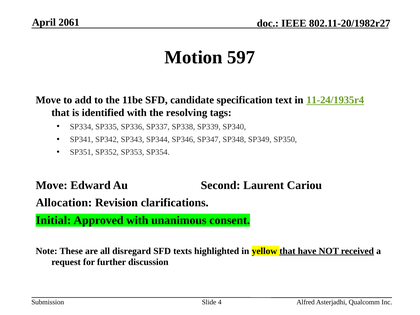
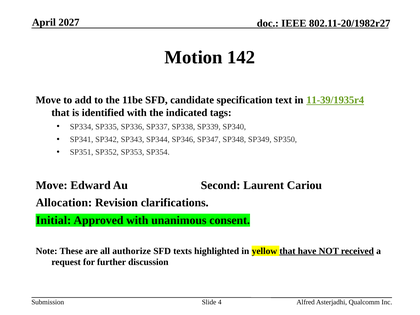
2061: 2061 -> 2027
597: 597 -> 142
11-24/1935r4: 11-24/1935r4 -> 11-39/1935r4
resolving: resolving -> indicated
disregard: disregard -> authorize
